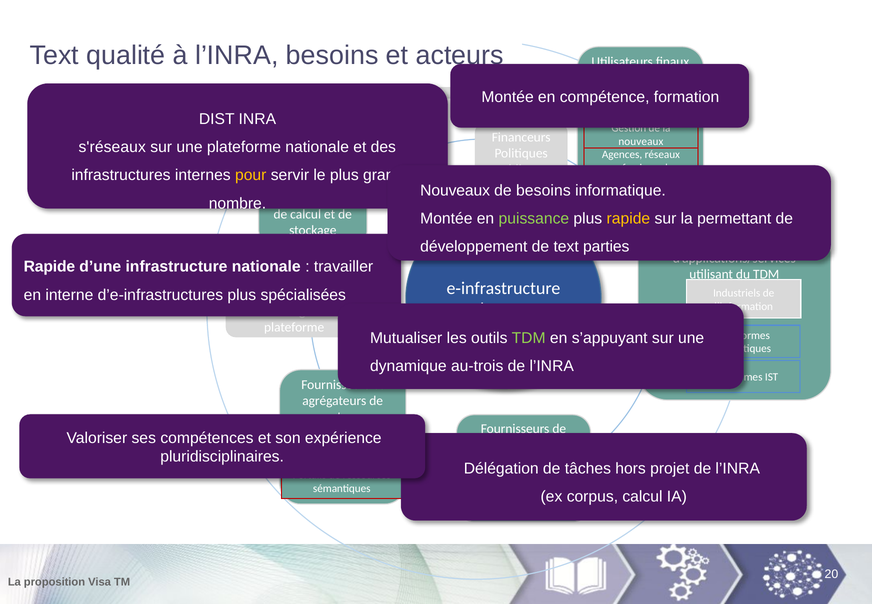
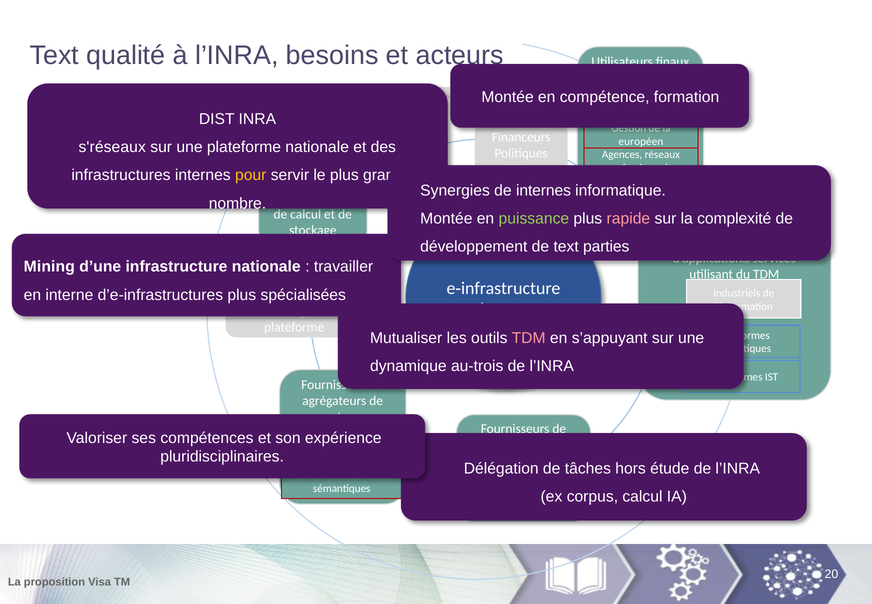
nouveaux at (641, 141): nouveaux -> européen
Nouveaux at (455, 190): Nouveaux -> Synergies
de besoins: besoins -> internes
rapide at (628, 219) colour: yellow -> pink
permettant: permettant -> complexité
Rapide at (49, 267): Rapide -> Mining
TDM at (529, 338) colour: light green -> pink
projet: projet -> étude
